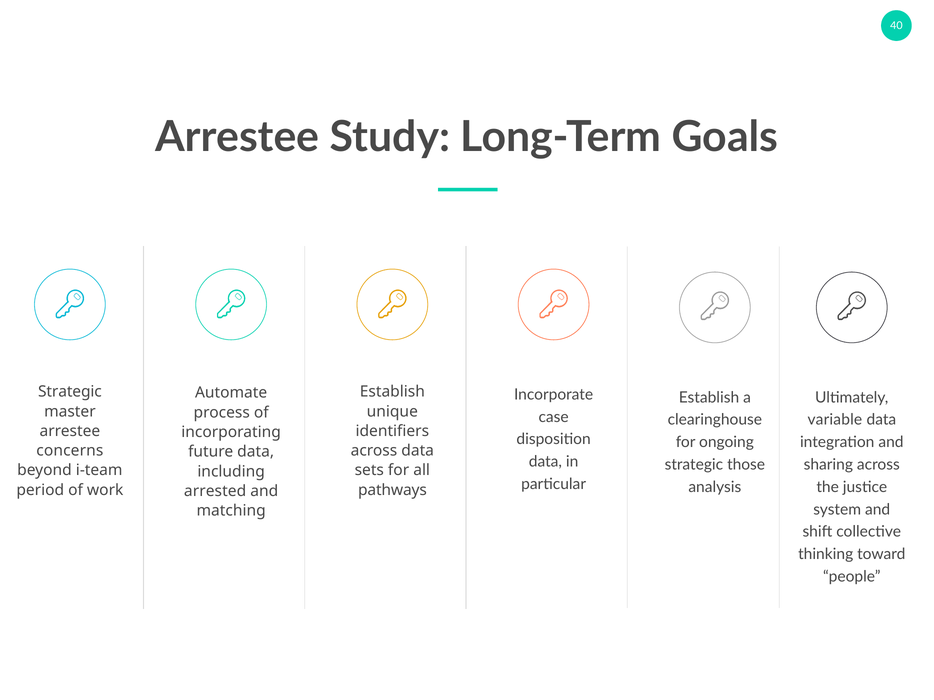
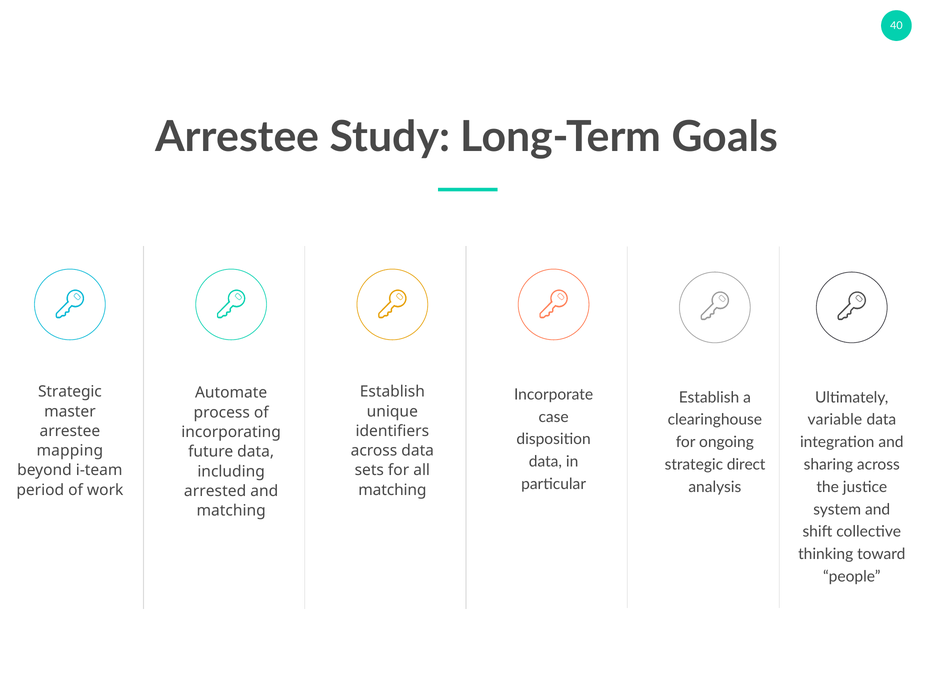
concerns: concerns -> mapping
those: those -> direct
pathways at (392, 490): pathways -> matching
